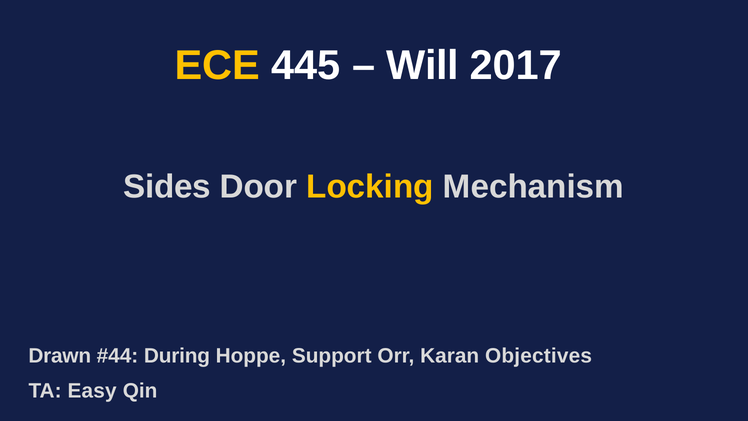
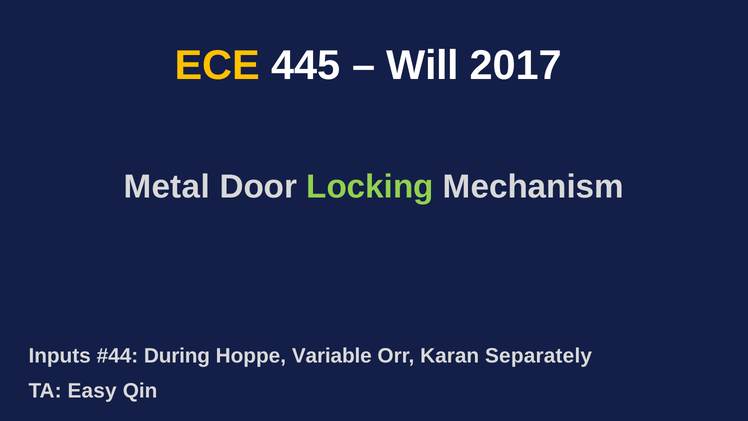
Sides: Sides -> Metal
Locking colour: yellow -> light green
Drawn: Drawn -> Inputs
Support: Support -> Variable
Objectives: Objectives -> Separately
